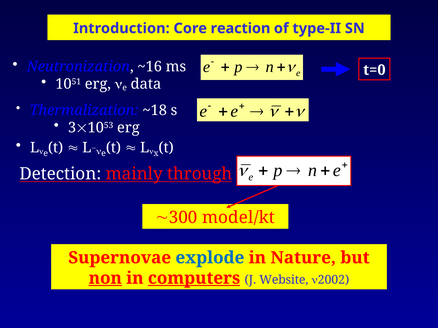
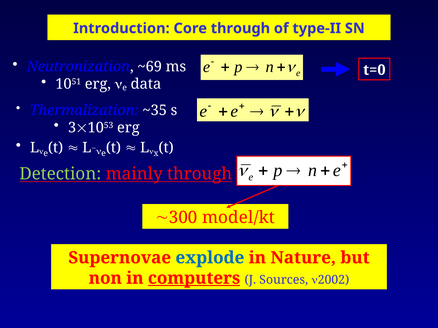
Core reaction: reaction -> through
~16: ~16 -> ~69
~18: ~18 -> ~35
Detection colour: white -> light green
non underline: present -> none
Website: Website -> Sources
